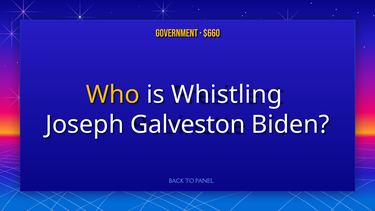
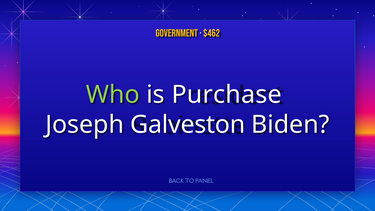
$660: $660 -> $462
Who colour: yellow -> light green
Whistling: Whistling -> Purchase
